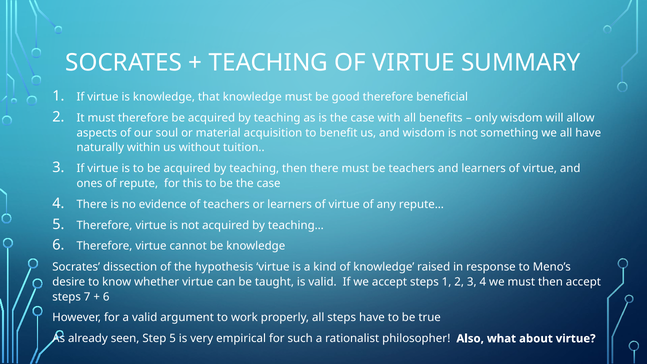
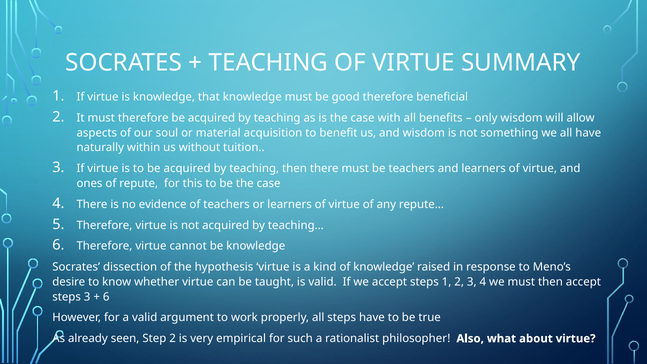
steps 7: 7 -> 3
Step 5: 5 -> 2
